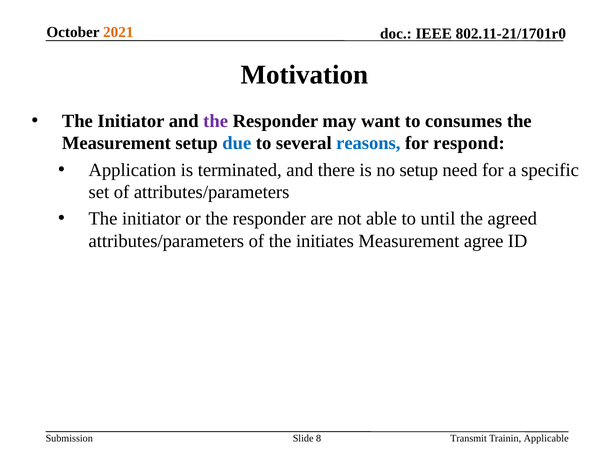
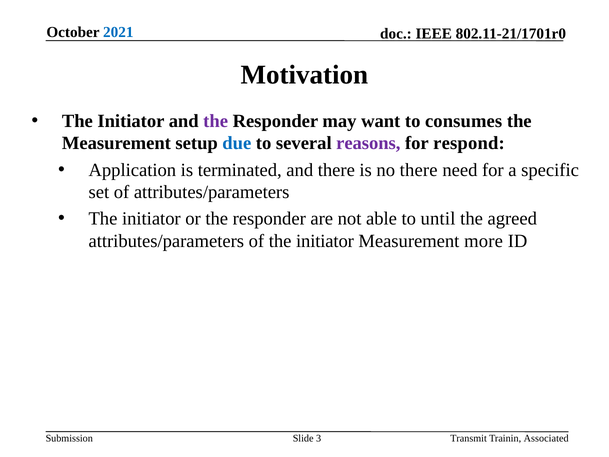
2021 colour: orange -> blue
reasons colour: blue -> purple
no setup: setup -> there
of the initiates: initiates -> initiator
agree: agree -> more
8: 8 -> 3
Applicable: Applicable -> Associated
